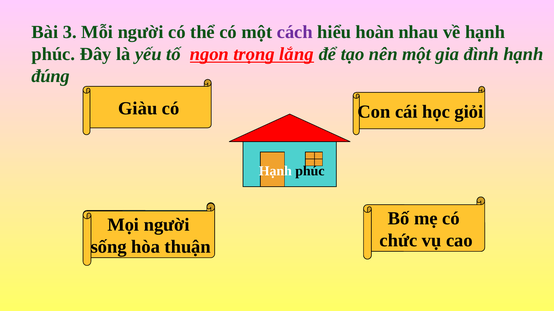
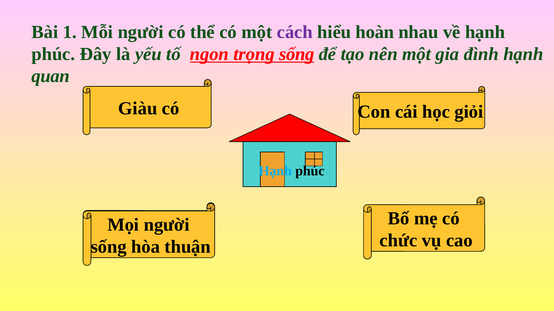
3: 3 -> 1
trọng lắng: lắng -> sống
đúng: đúng -> quan
Hạnh at (275, 171) colour: white -> light blue
